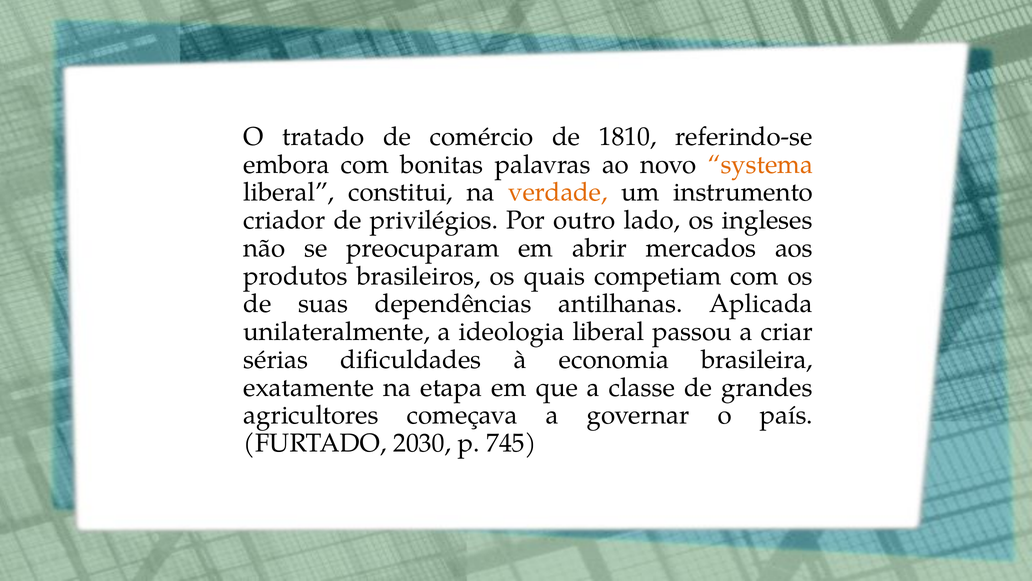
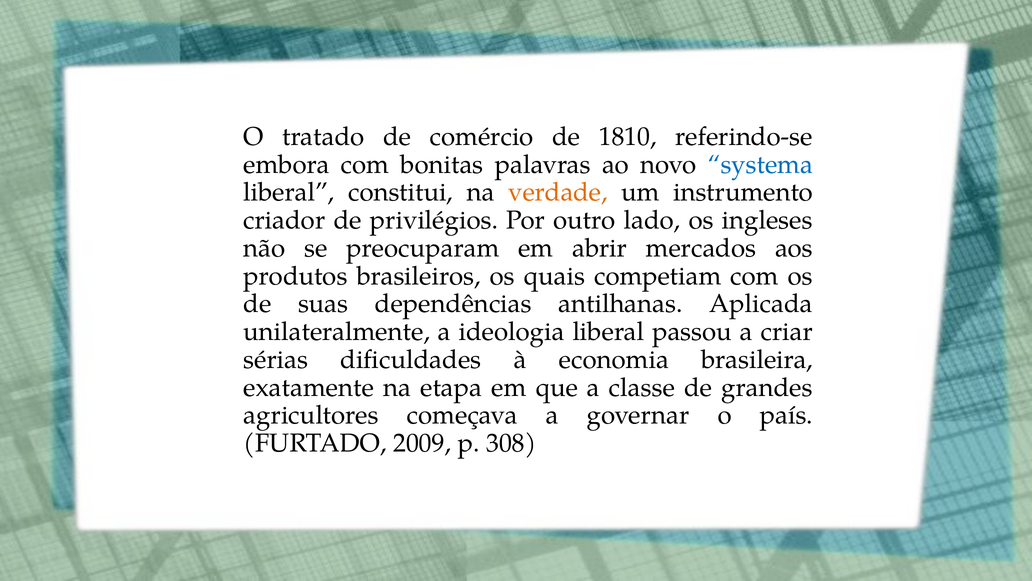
systema colour: orange -> blue
2030: 2030 -> 2009
745: 745 -> 308
